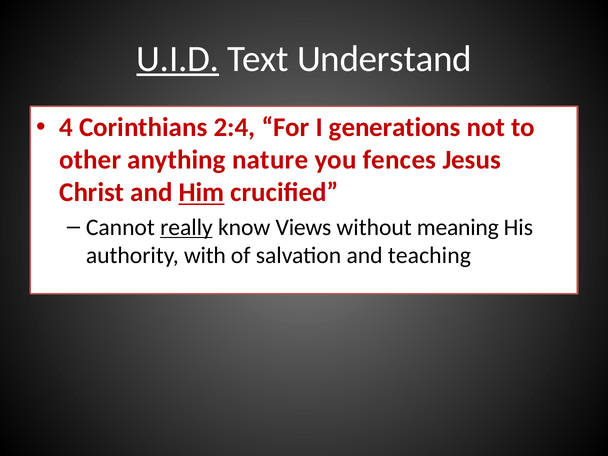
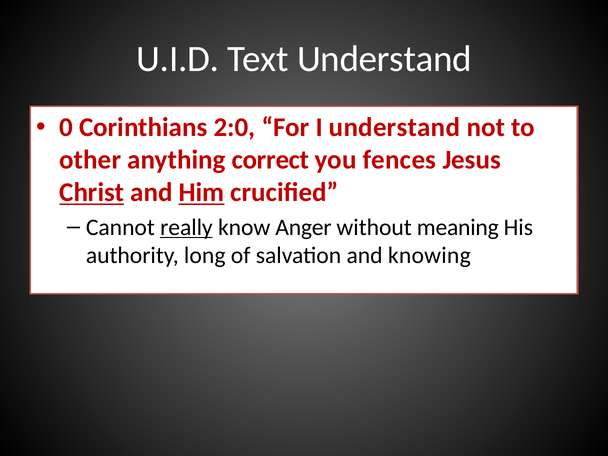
U.I.D underline: present -> none
4: 4 -> 0
2:4: 2:4 -> 2:0
I generations: generations -> understand
nature: nature -> correct
Christ underline: none -> present
Views: Views -> Anger
with: with -> long
teaching: teaching -> knowing
